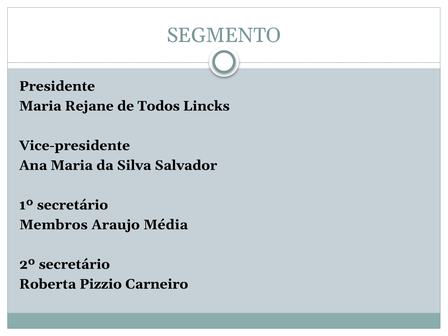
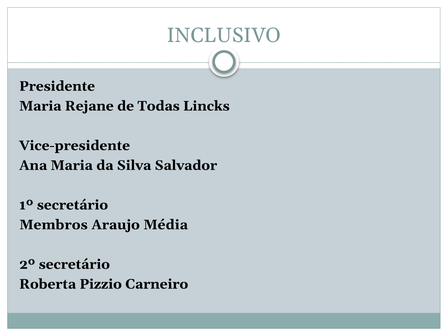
SEGMENTO: SEGMENTO -> INCLUSIVO
Todos: Todos -> Todas
